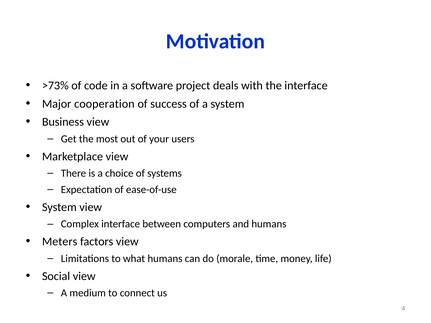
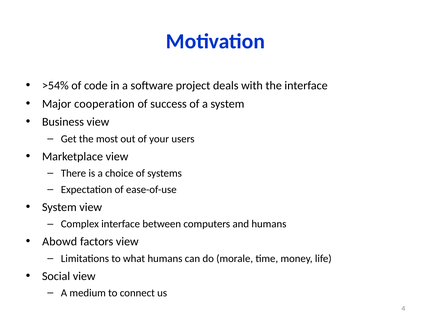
>73%: >73% -> >54%
Meters: Meters -> Abowd
